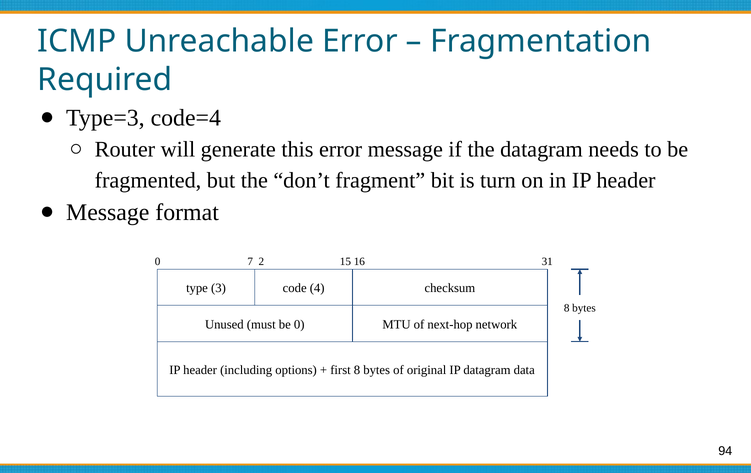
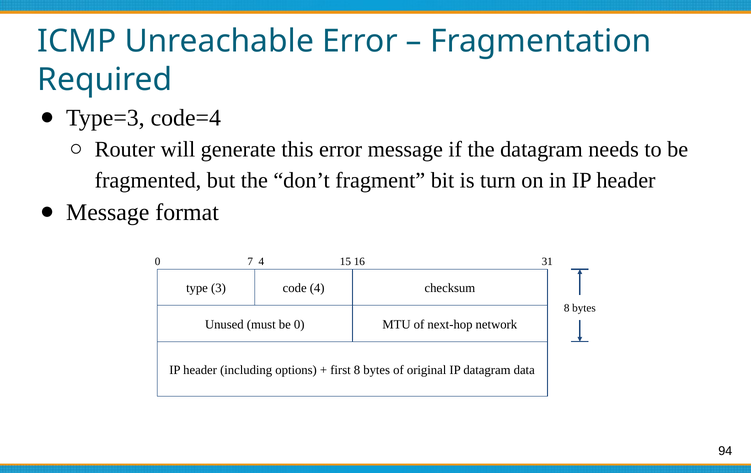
7 2: 2 -> 4
